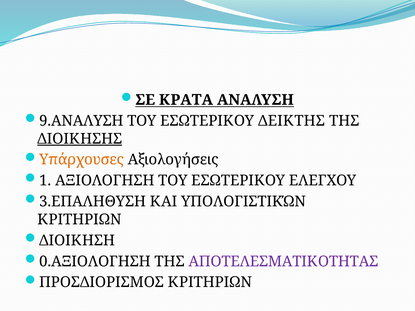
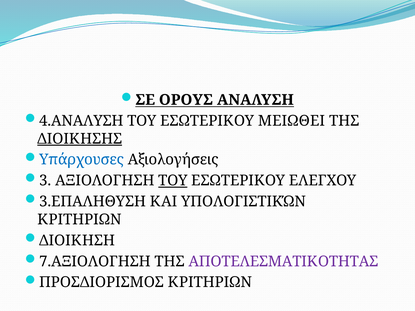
ΚΡΑΤΑ: ΚΡΑΤΑ -> ΟΡΟΥΣ
9.ΑΝΑΛΥΣΗ: 9.ΑΝΑΛΥΣΗ -> 4.ΑΝΑΛΥΣΗ
ΔΕΙΚΤΗΣ: ΔΕΙΚΤΗΣ -> ΜΕΙΩΘΕΙ
Υπάρχουσες colour: orange -> blue
1: 1 -> 3
ΤΟΥ at (173, 181) underline: none -> present
0.ΑΞΙΟΛΟΓΗΣΗ: 0.ΑΞΙΟΛΟΓΗΣΗ -> 7.ΑΞΙΟΛΟΓΗΣΗ
